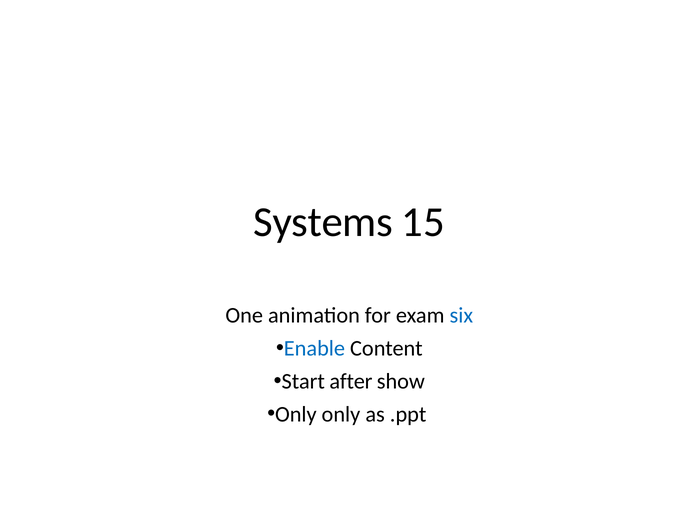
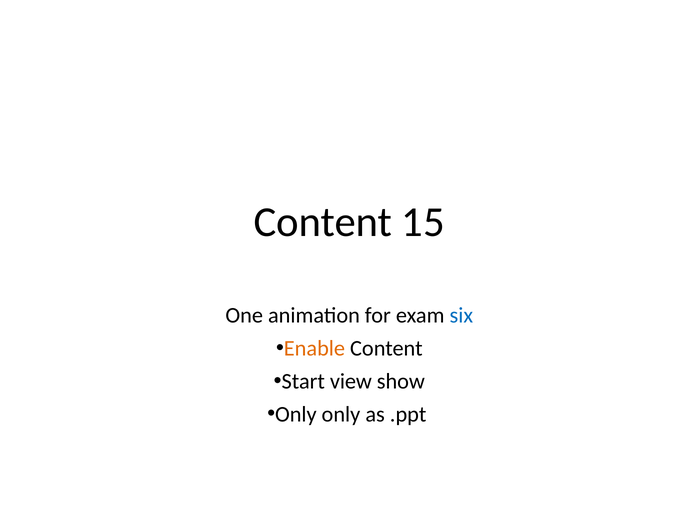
Systems at (323, 222): Systems -> Content
Enable colour: blue -> orange
after: after -> view
